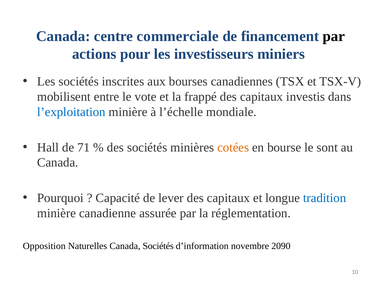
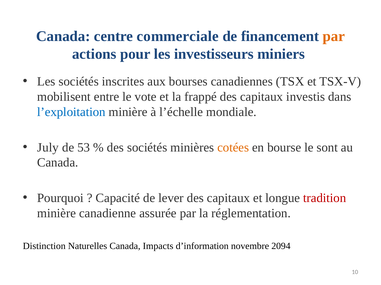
par at (334, 36) colour: black -> orange
Hall: Hall -> July
71: 71 -> 53
tradition colour: blue -> red
Opposition: Opposition -> Distinction
Canada Sociétés: Sociétés -> Impacts
2090: 2090 -> 2094
